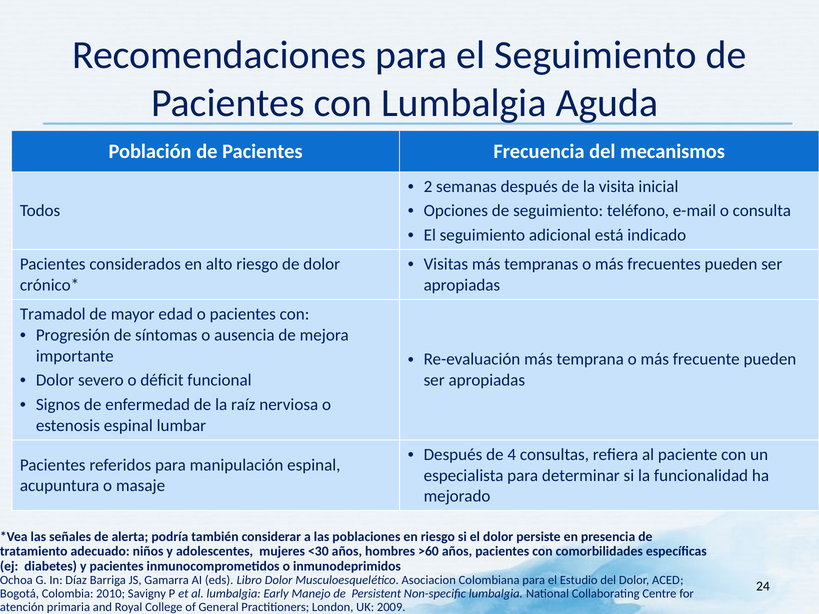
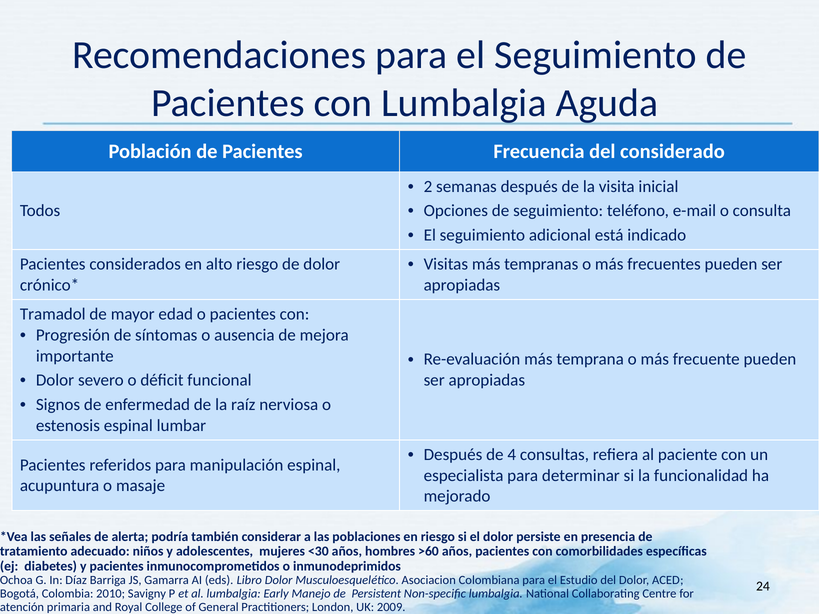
mecanismos: mecanismos -> considerado
